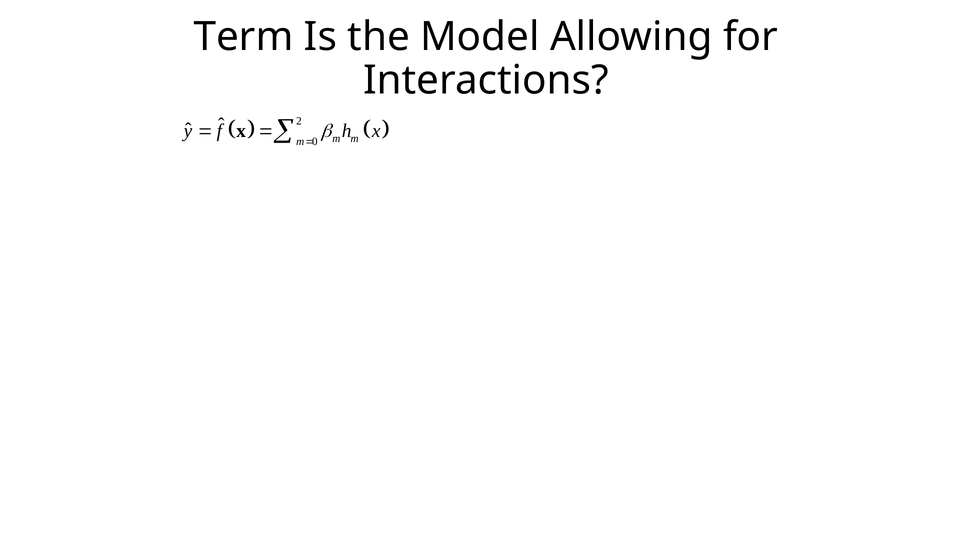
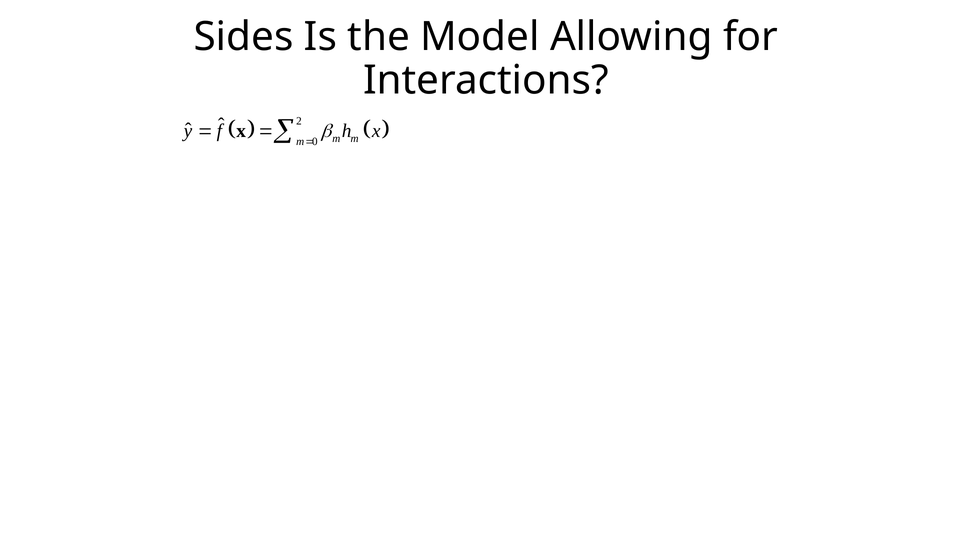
Term: Term -> Sides
